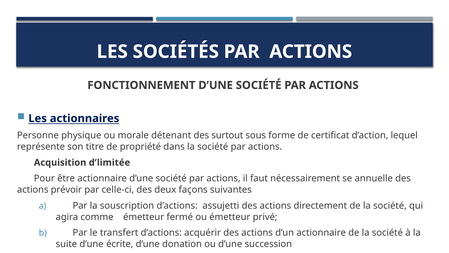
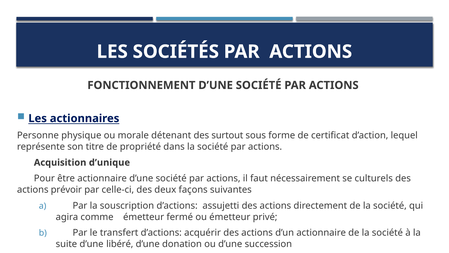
d’limitée: d’limitée -> d’unique
annuelle: annuelle -> culturels
écrite: écrite -> libéré
